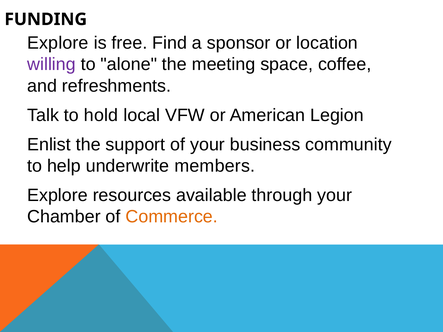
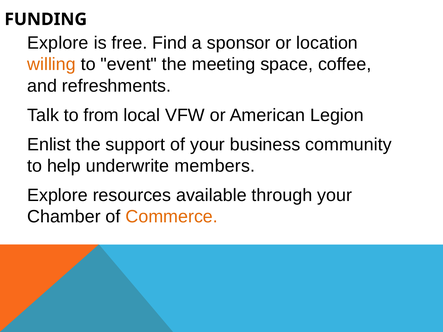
willing colour: purple -> orange
alone: alone -> event
hold: hold -> from
